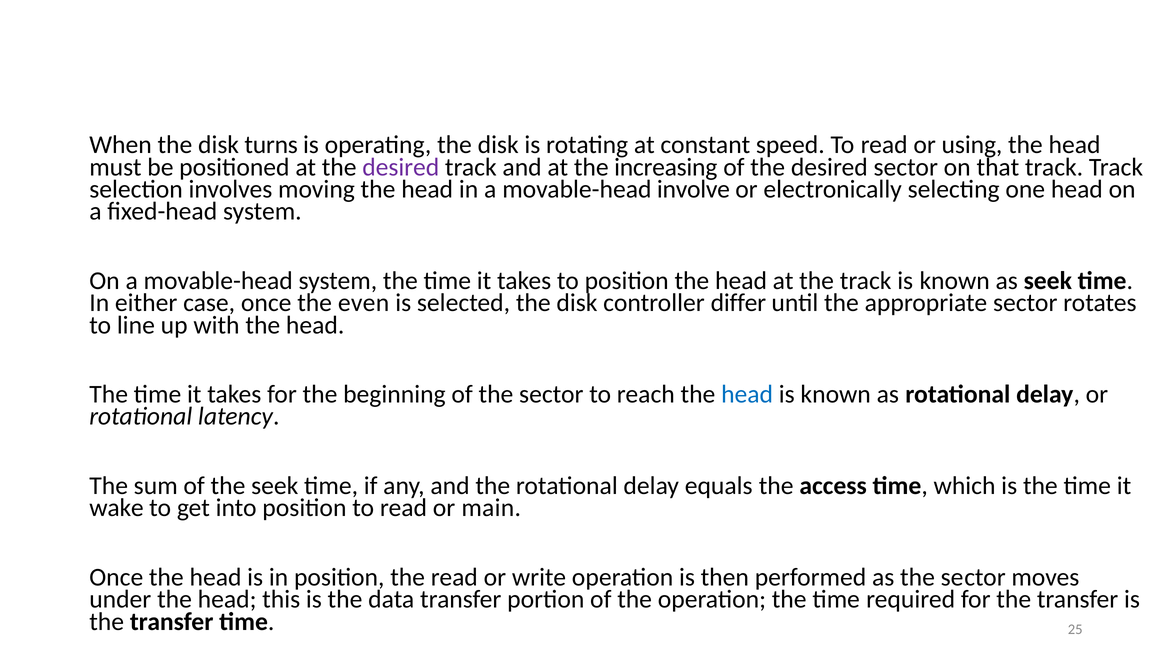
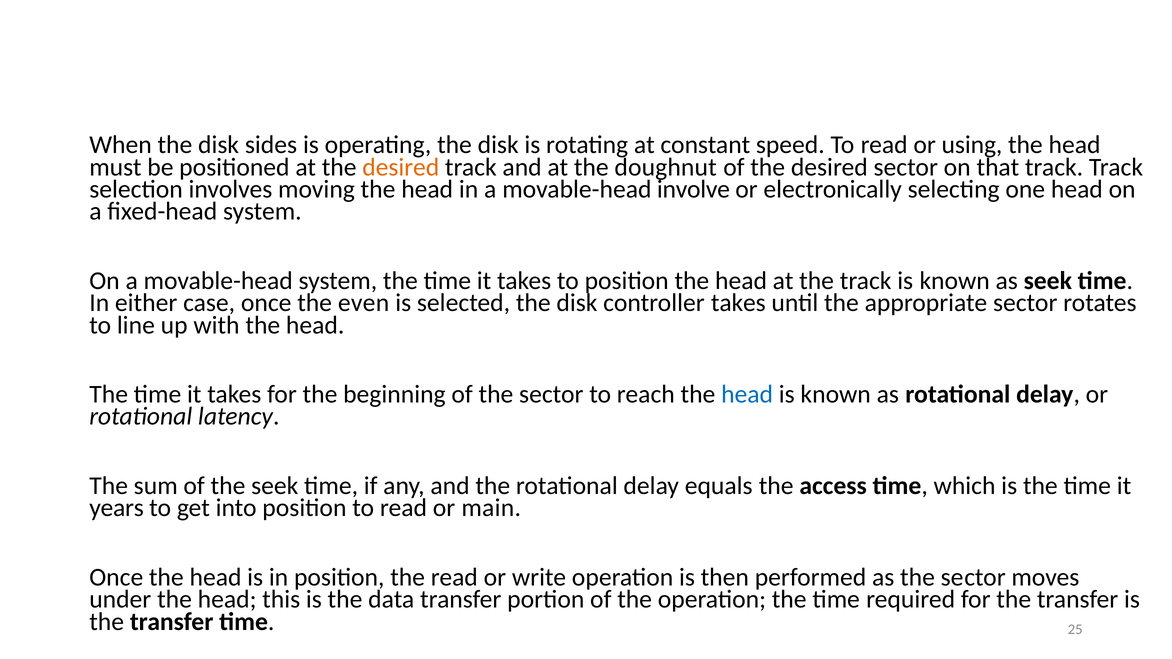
turns: turns -> sides
desired at (401, 167) colour: purple -> orange
increasing: increasing -> doughnut
controller differ: differ -> takes
wake: wake -> years
